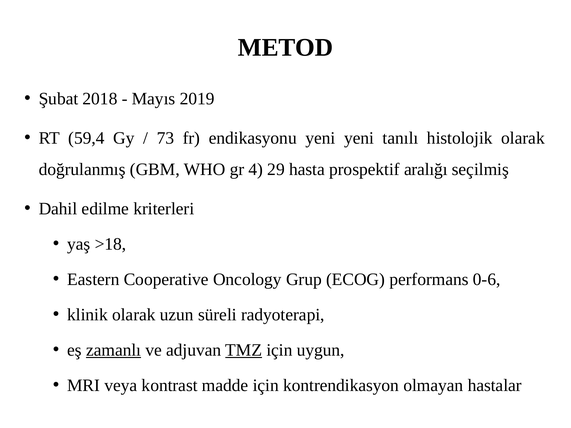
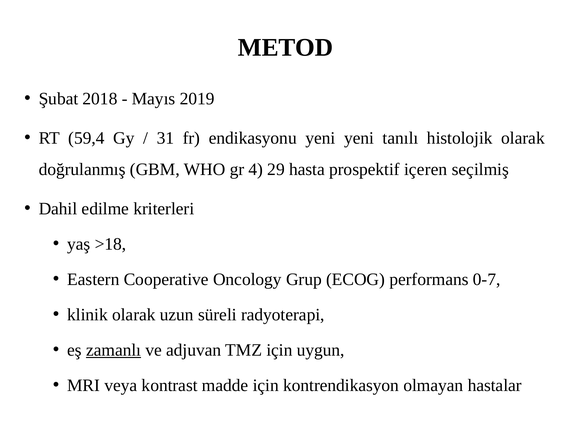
73: 73 -> 31
aralığı: aralığı -> içeren
0-6: 0-6 -> 0-7
TMZ underline: present -> none
